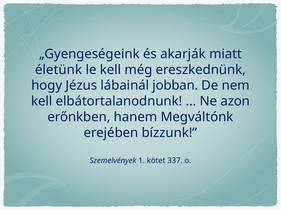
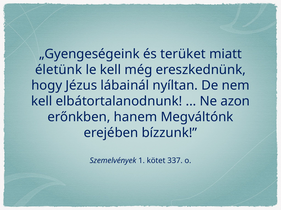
akarják: akarják -> terüket
jobban: jobban -> nyíltan
